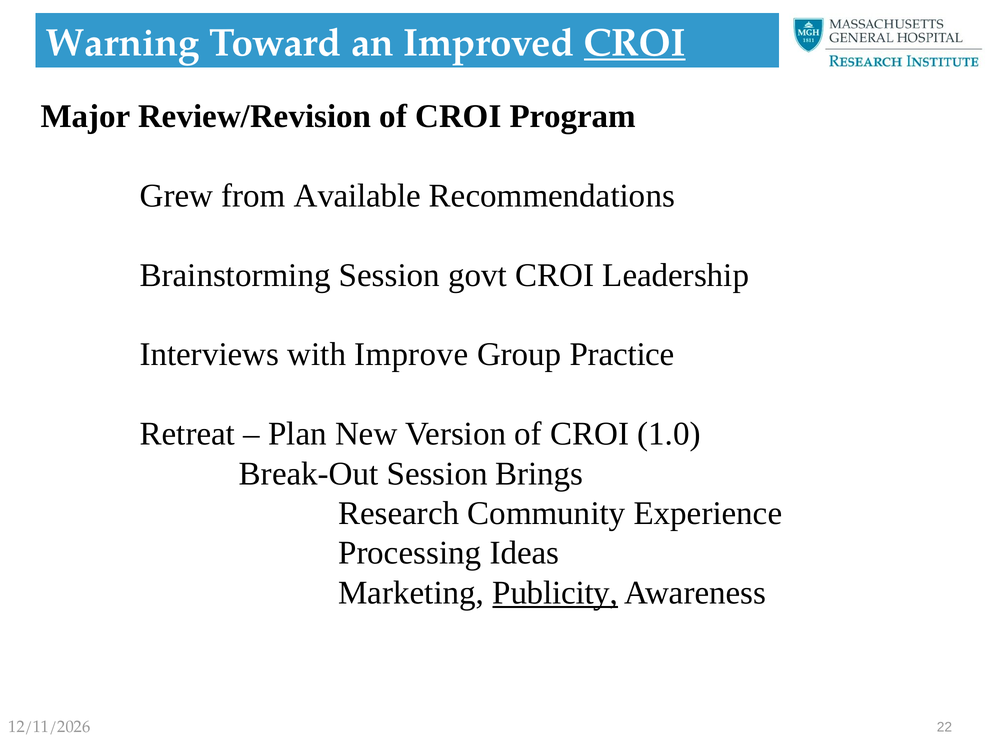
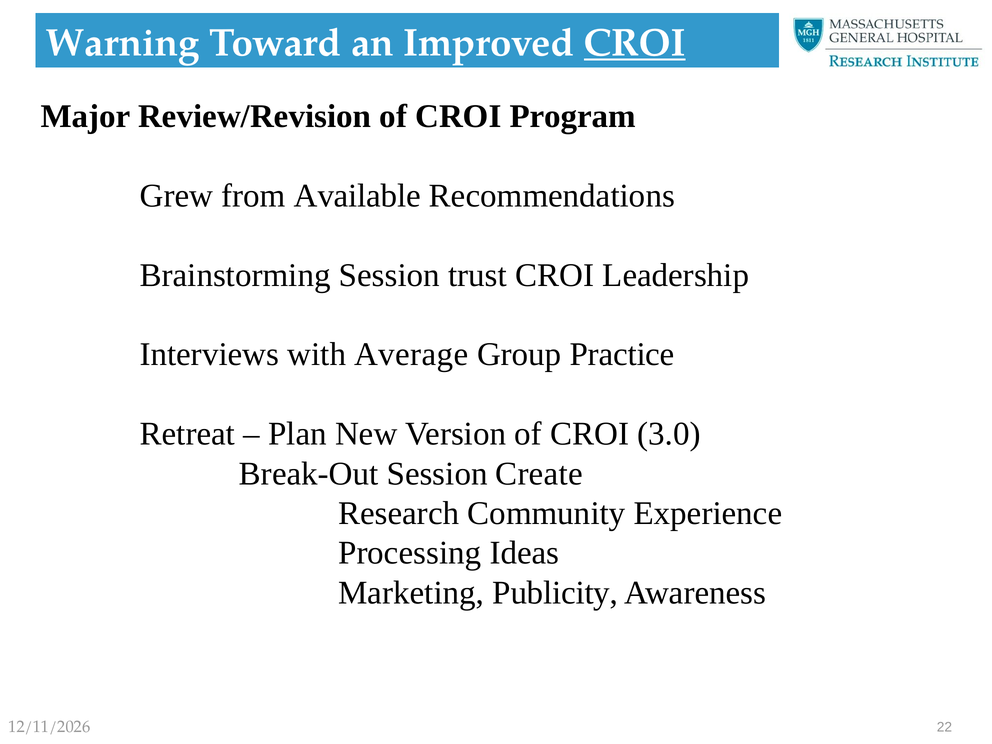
govt: govt -> trust
Improve: Improve -> Average
1.0: 1.0 -> 3.0
Brings: Brings -> Create
Publicity underline: present -> none
